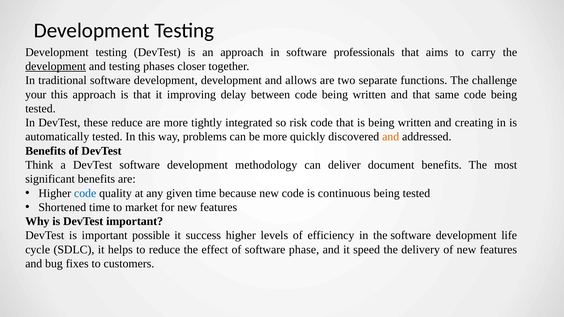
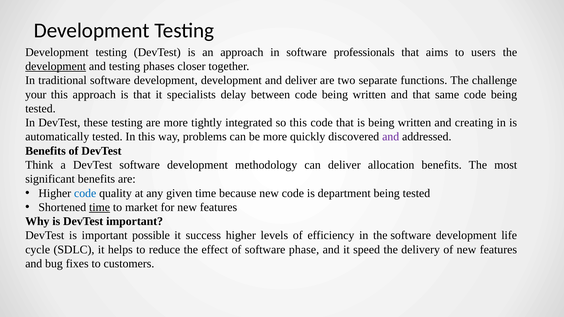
carry: carry -> users
and allows: allows -> deliver
improving: improving -> specialists
these reduce: reduce -> testing
so risk: risk -> this
and at (391, 137) colour: orange -> purple
document: document -> allocation
continuous: continuous -> department
time at (100, 207) underline: none -> present
